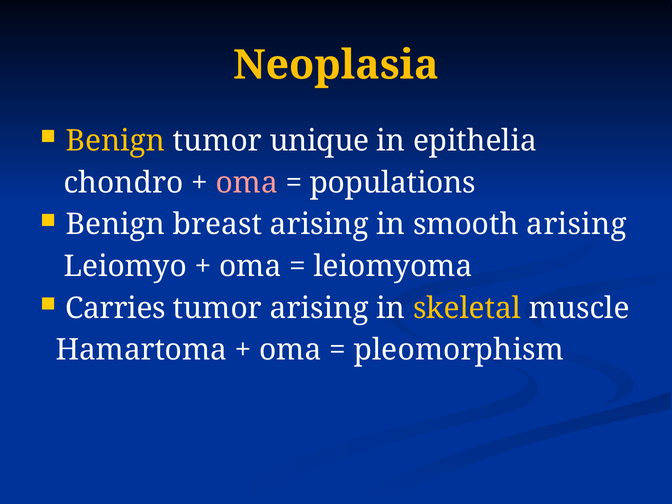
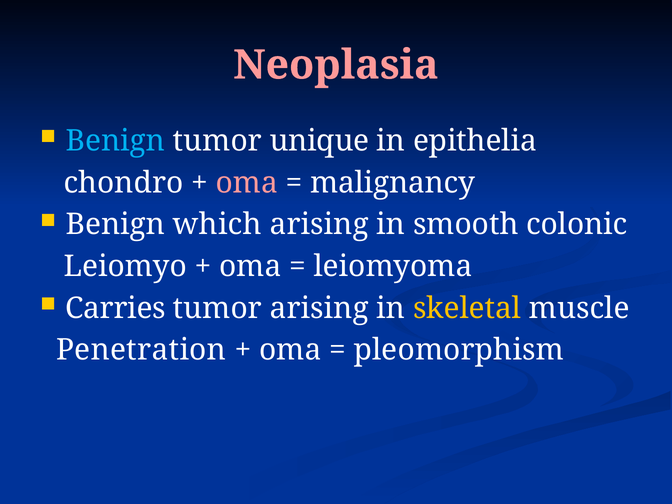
Neoplasia colour: yellow -> pink
Benign at (115, 141) colour: yellow -> light blue
populations: populations -> malignancy
breast: breast -> which
smooth arising: arising -> colonic
Hamartoma: Hamartoma -> Penetration
